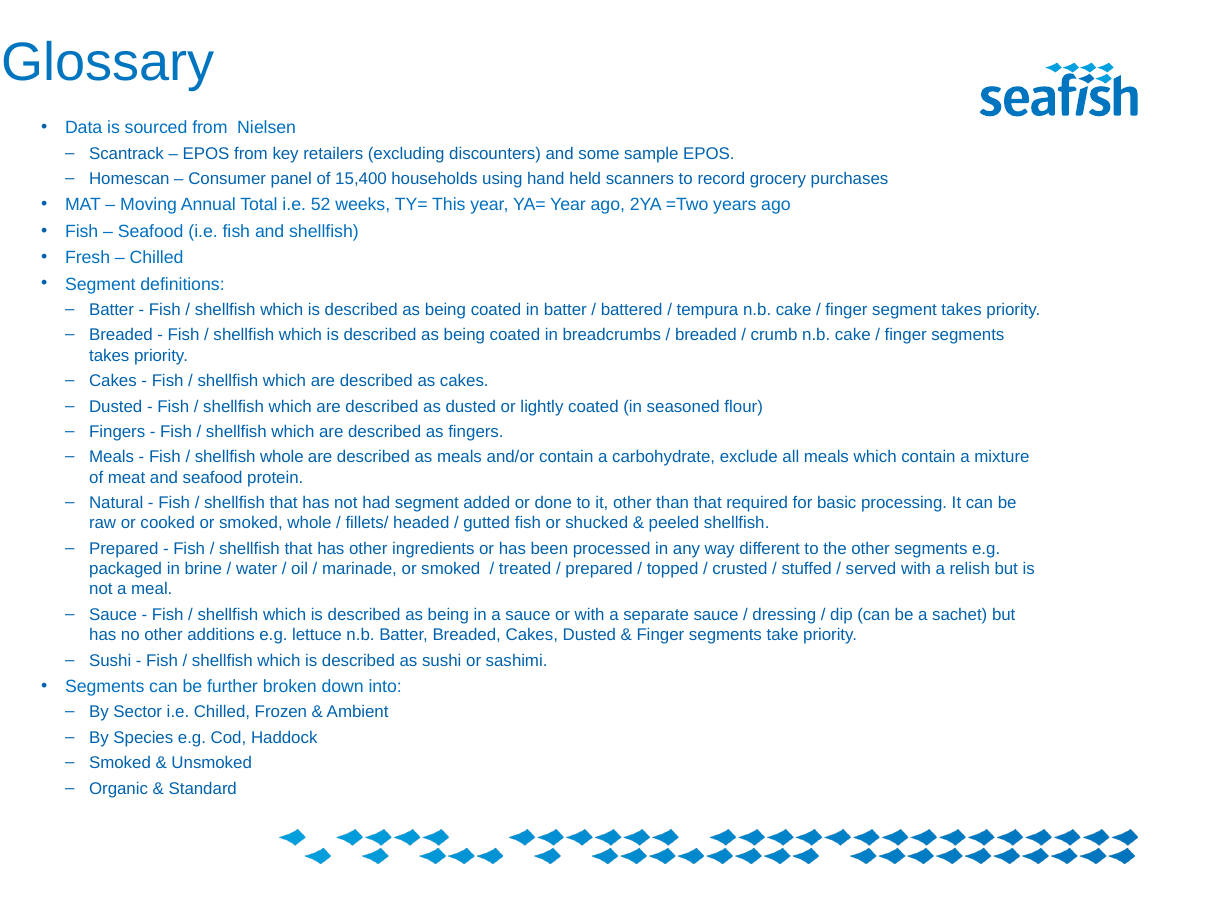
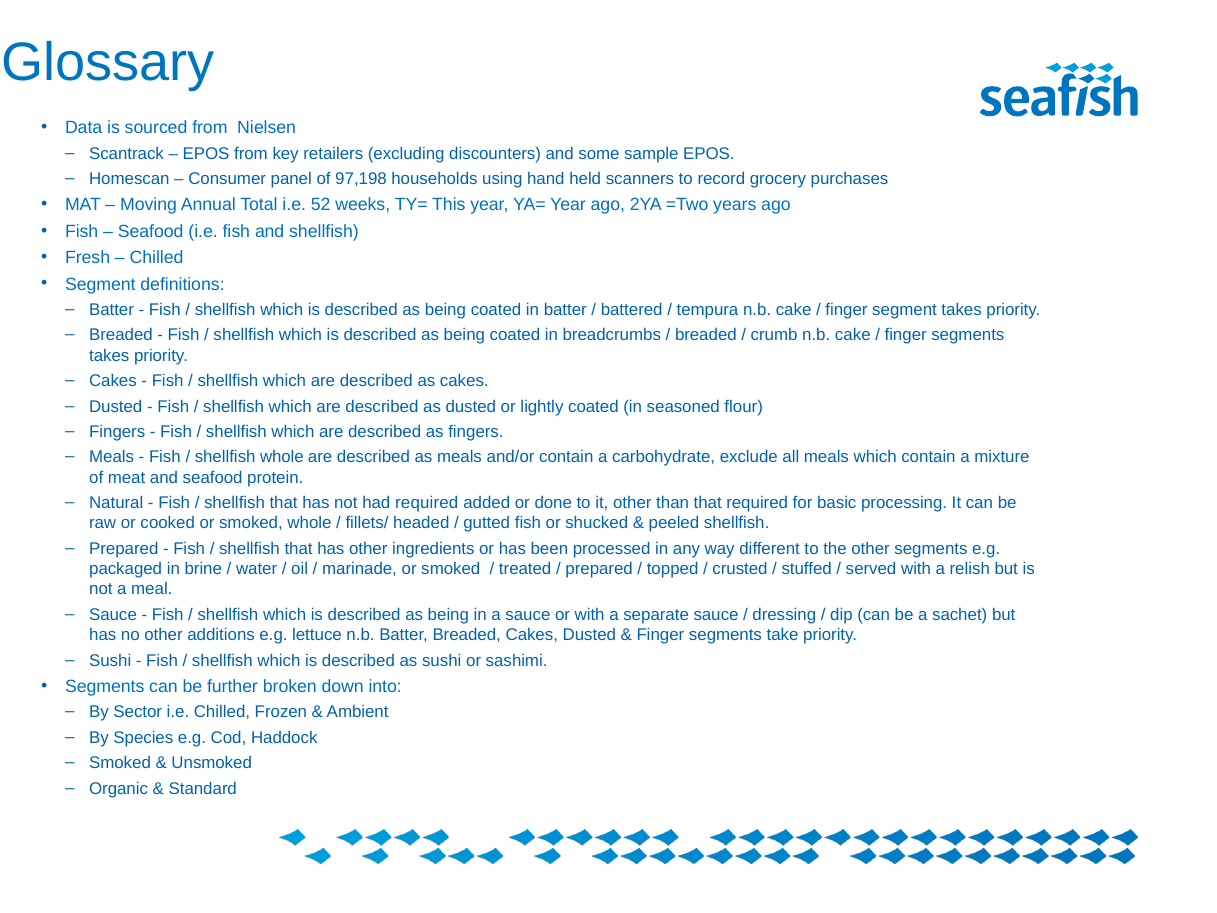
15,400: 15,400 -> 97,198
had segment: segment -> required
